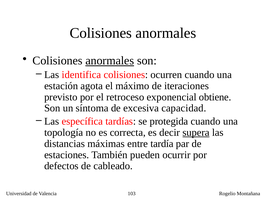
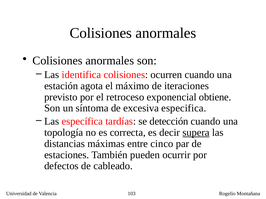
anormales at (110, 61) underline: present -> none
capacidad: capacidad -> especifica
protegida: protegida -> detección
tardía: tardía -> cinco
